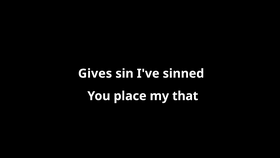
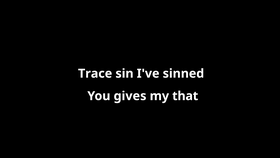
Gives: Gives -> Trace
place: place -> gives
